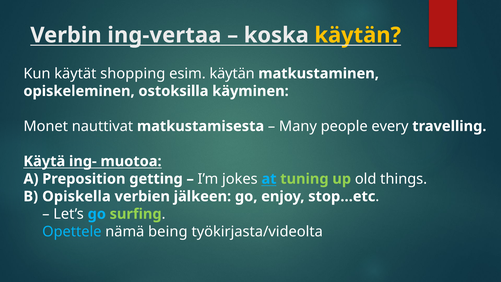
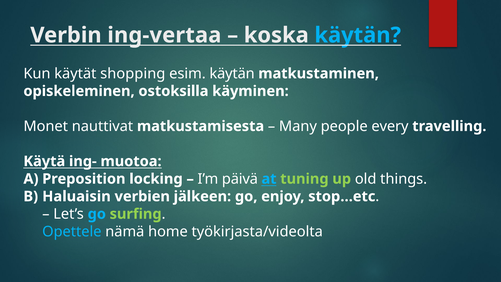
käytän at (358, 35) colour: yellow -> light blue
getting: getting -> locking
jokes: jokes -> päivä
Opiskella: Opiskella -> Haluaisin
being: being -> home
